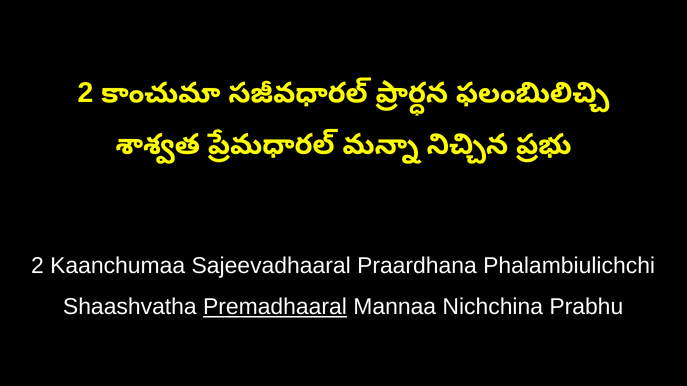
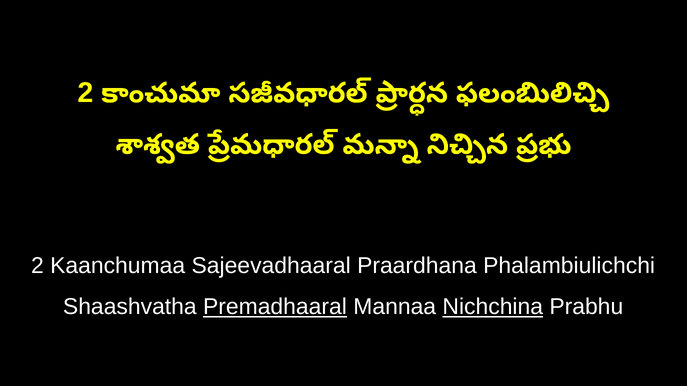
Nichchina underline: none -> present
